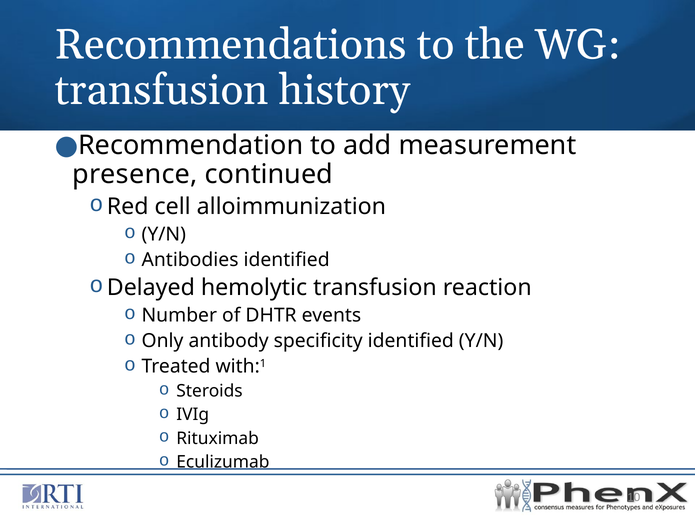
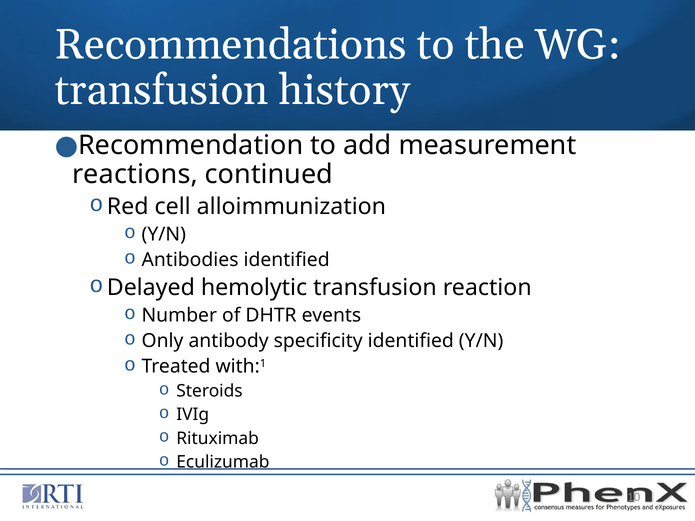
presence: presence -> reactions
